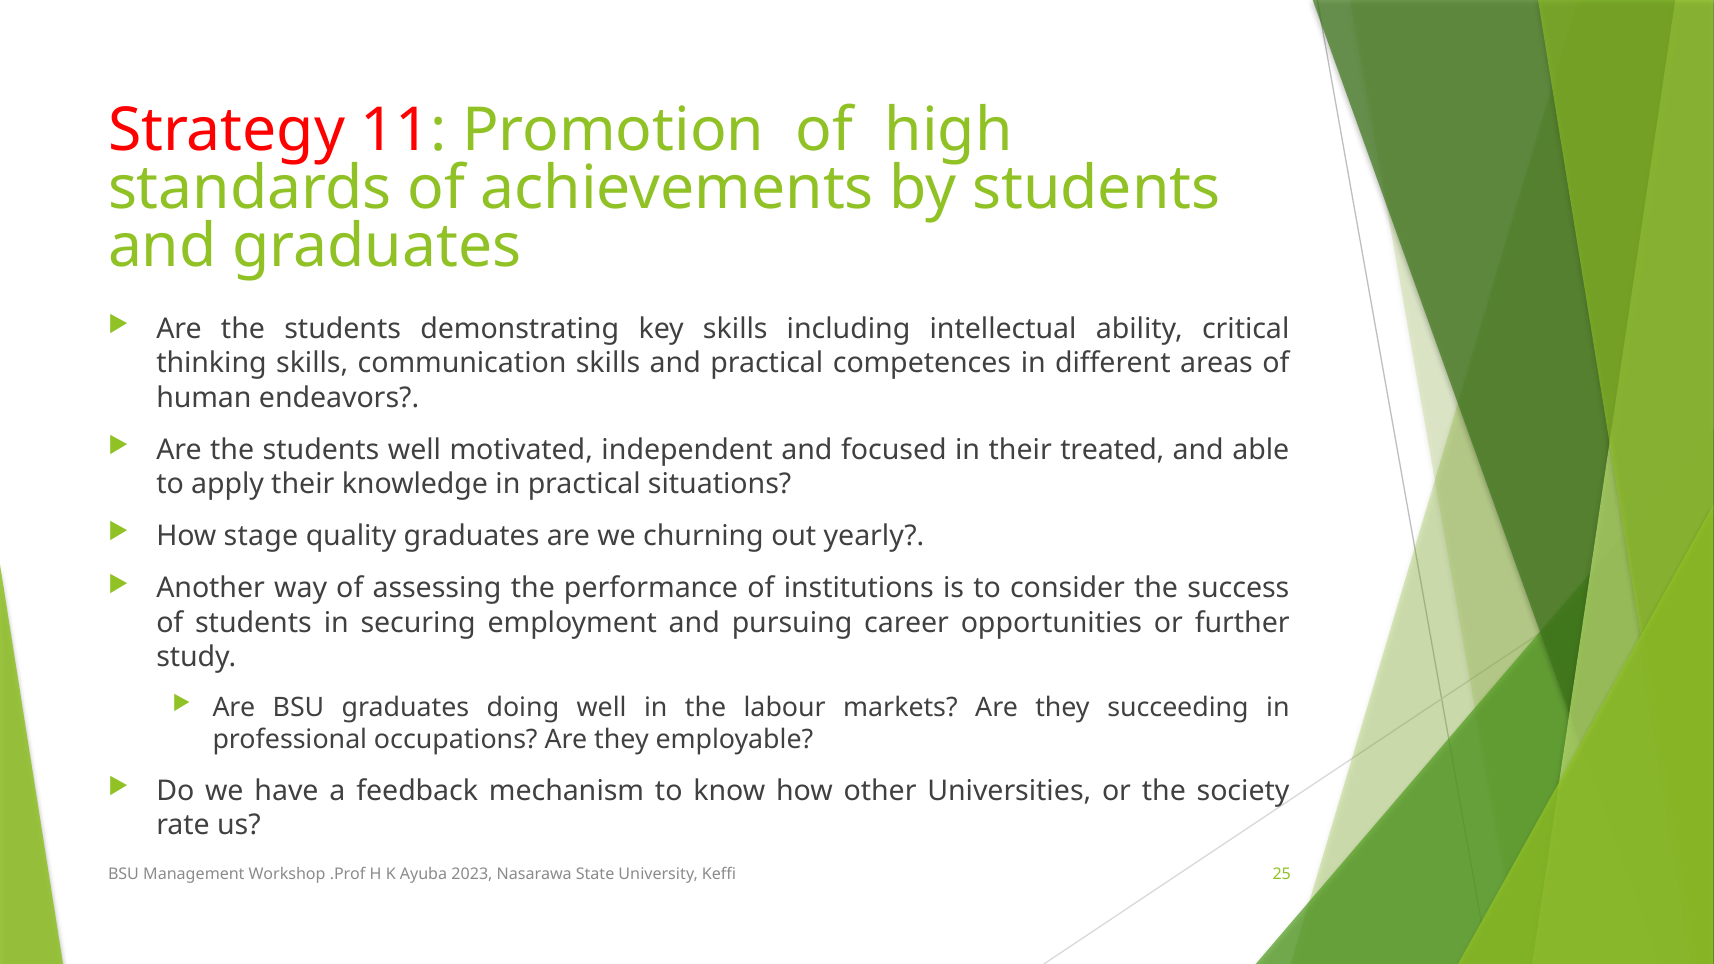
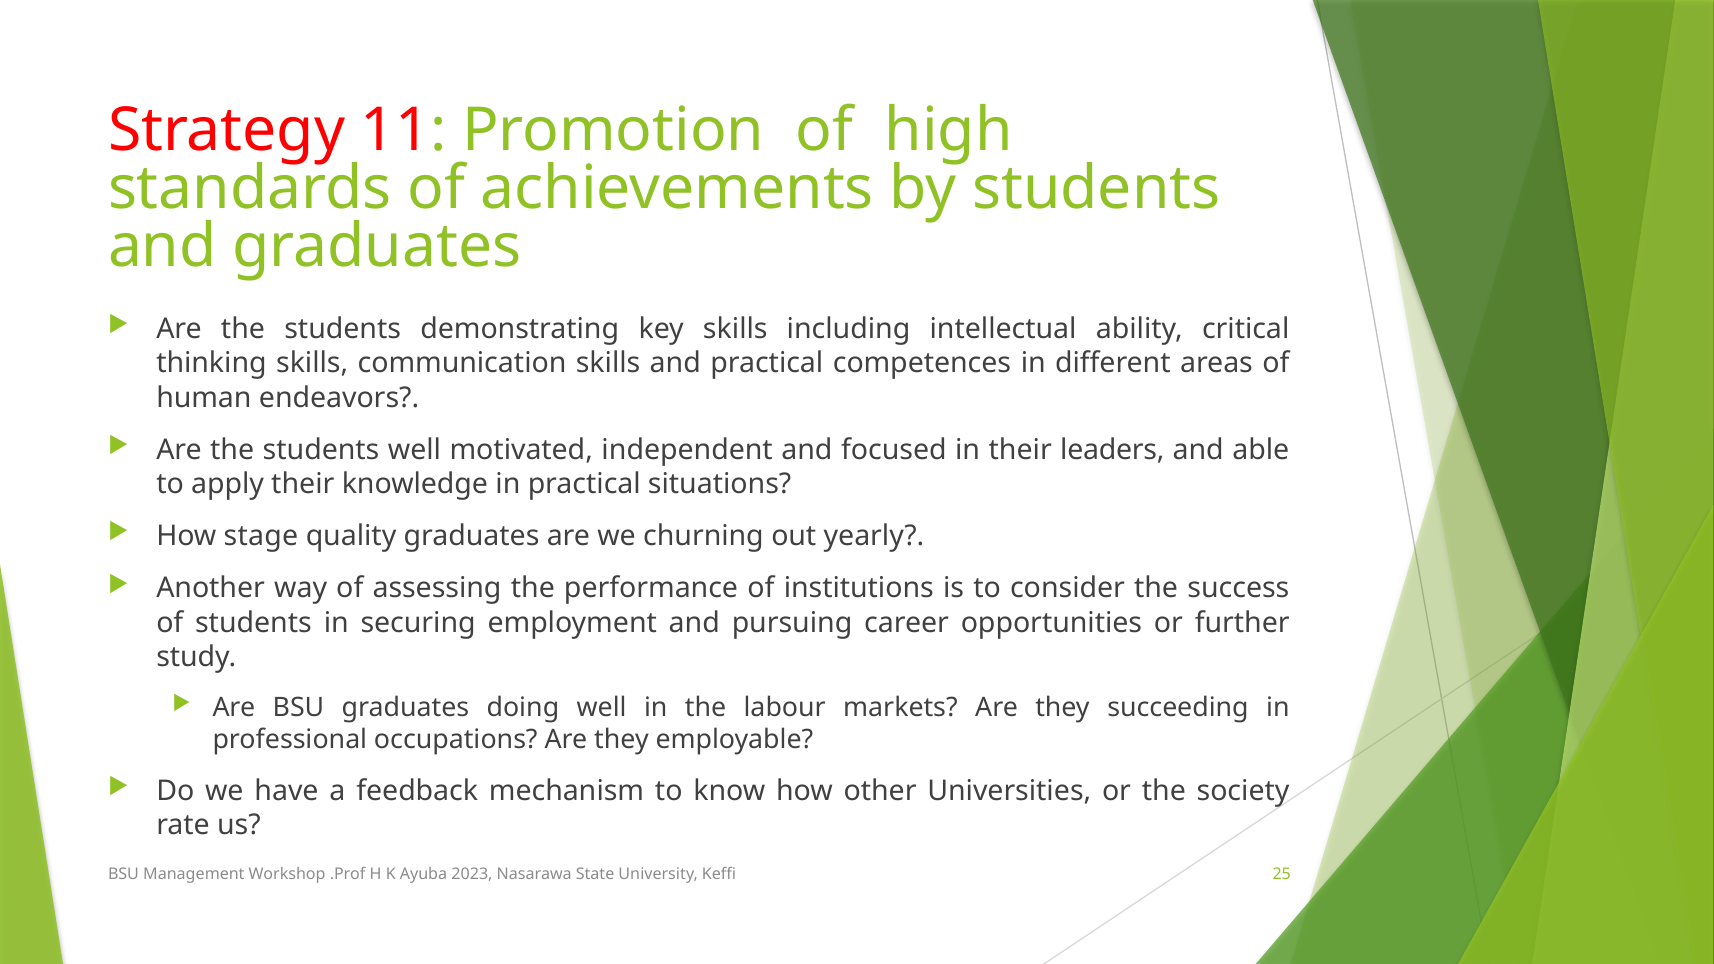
treated: treated -> leaders
